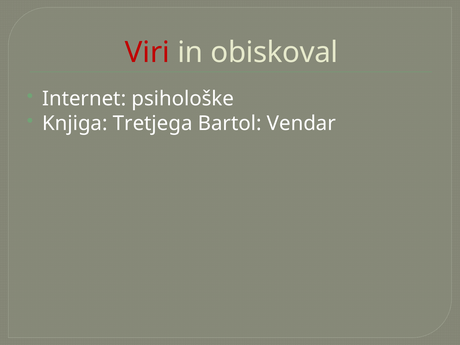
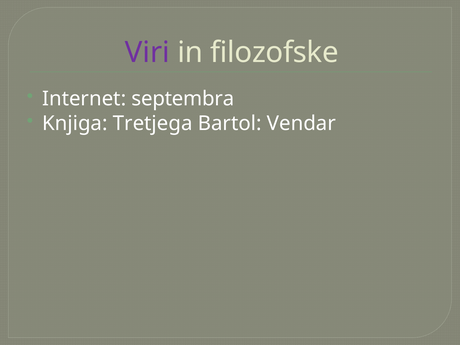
Viri colour: red -> purple
obiskoval: obiskoval -> filozofske
psihološke: psihološke -> septembra
